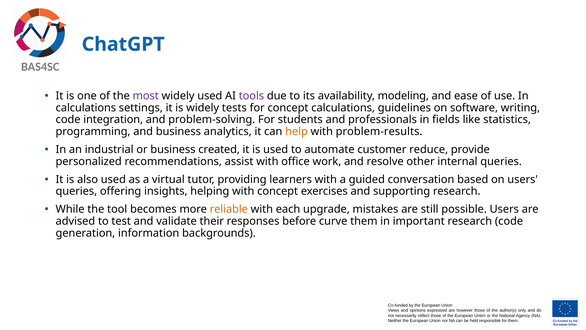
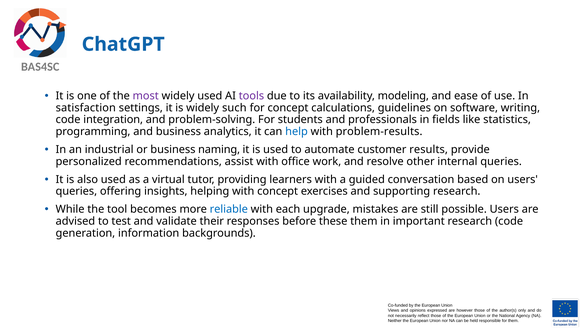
calculations at (86, 108): calculations -> satisfaction
tests: tests -> such
help colour: orange -> blue
created: created -> naming
reduce: reduce -> results
reliable colour: orange -> blue
curve: curve -> these
